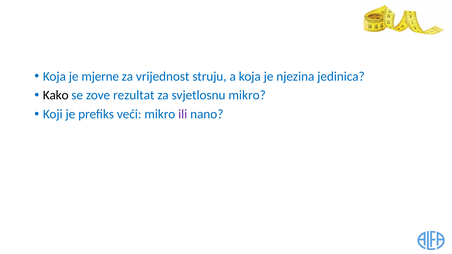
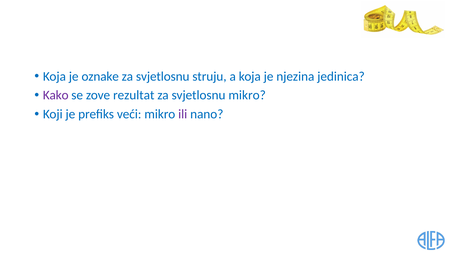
mjerne: mjerne -> oznake
vrijednost at (163, 76): vrijednost -> svjetlosnu
Kako colour: black -> purple
